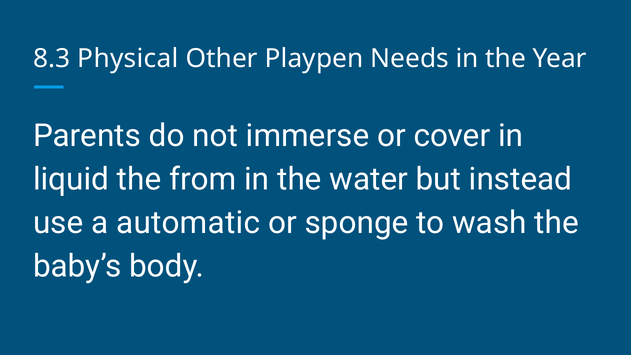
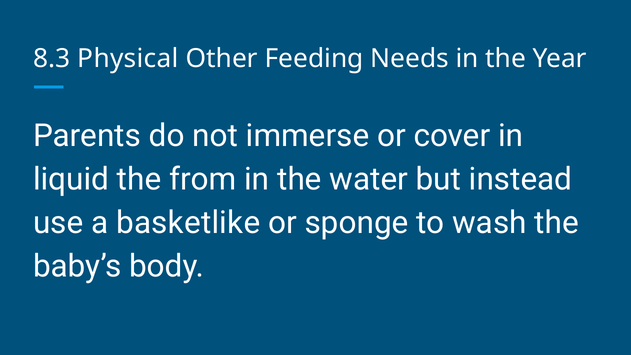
Playpen: Playpen -> Feeding
automatic: automatic -> basketlike
